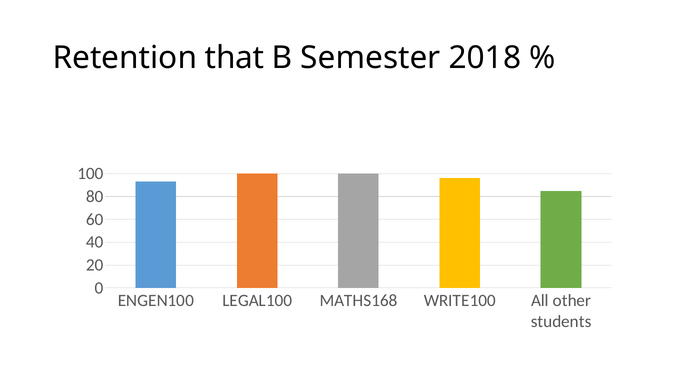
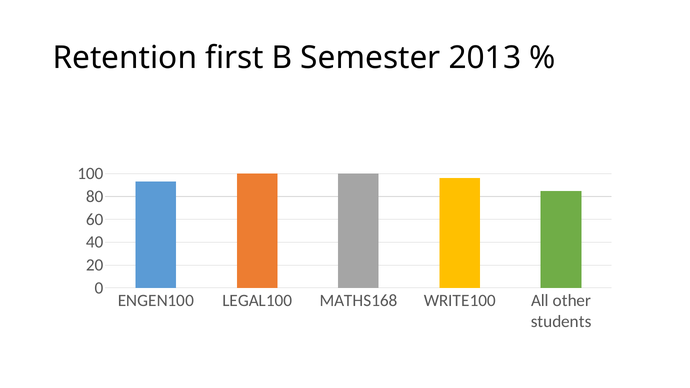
that: that -> first
2018: 2018 -> 2013
